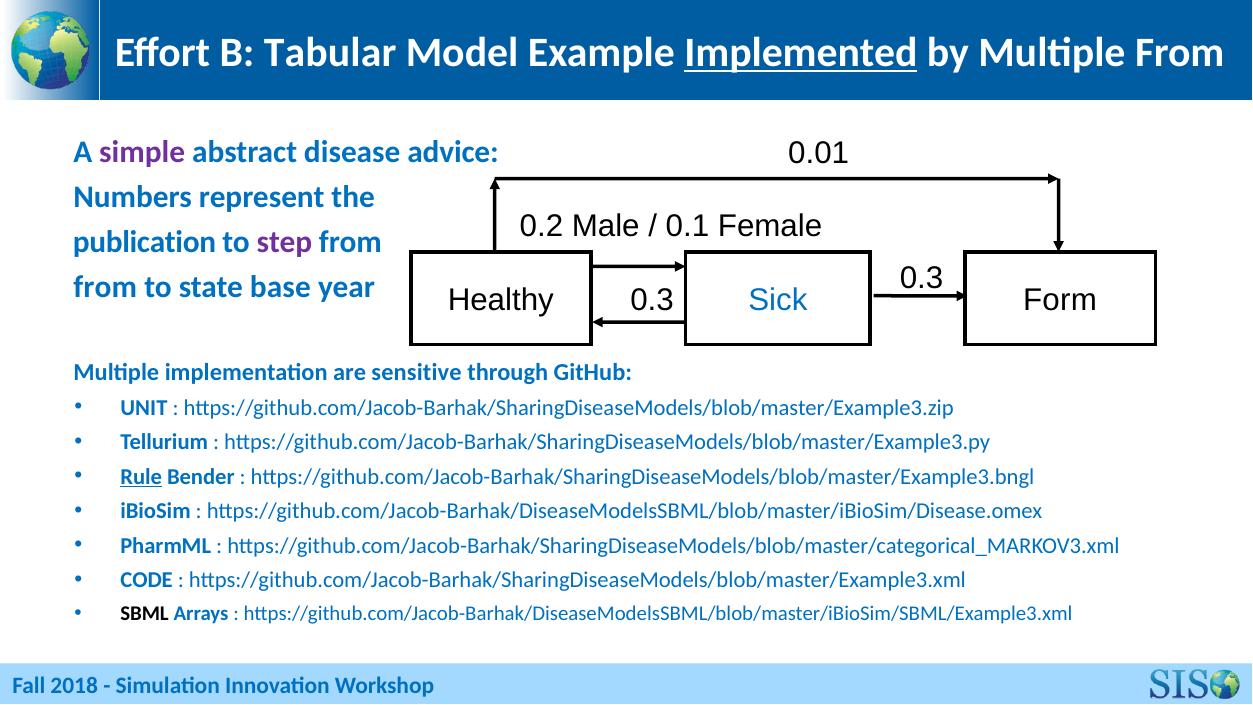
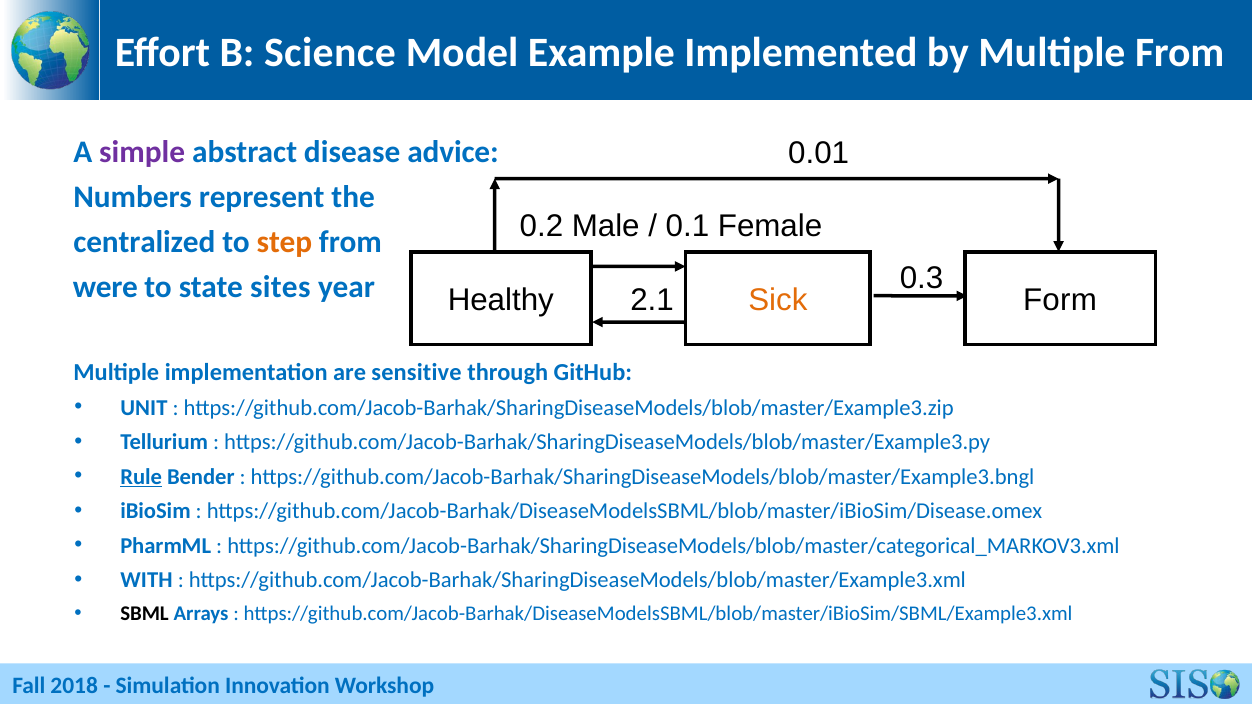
Tabular: Tabular -> Science
Implemented underline: present -> none
publication: publication -> centralized
step colour: purple -> orange
from at (105, 287): from -> were
base: base -> sites
0.3 at (652, 300): 0.3 -> 2.1
Sick colour: blue -> orange
CODE: CODE -> WITH
